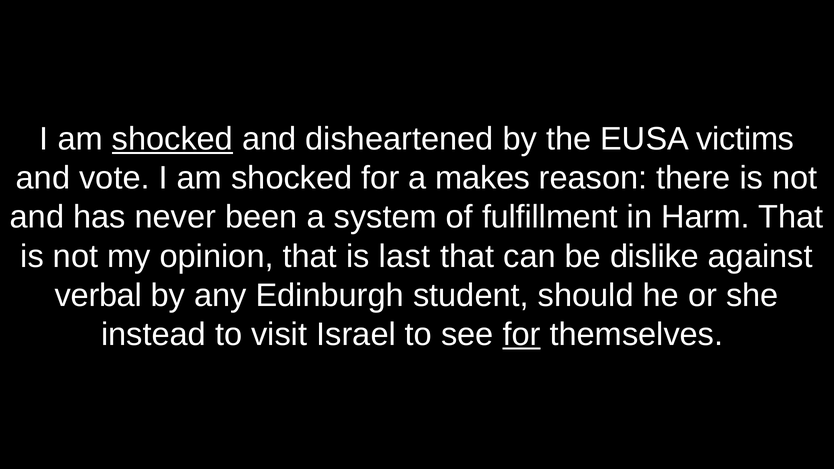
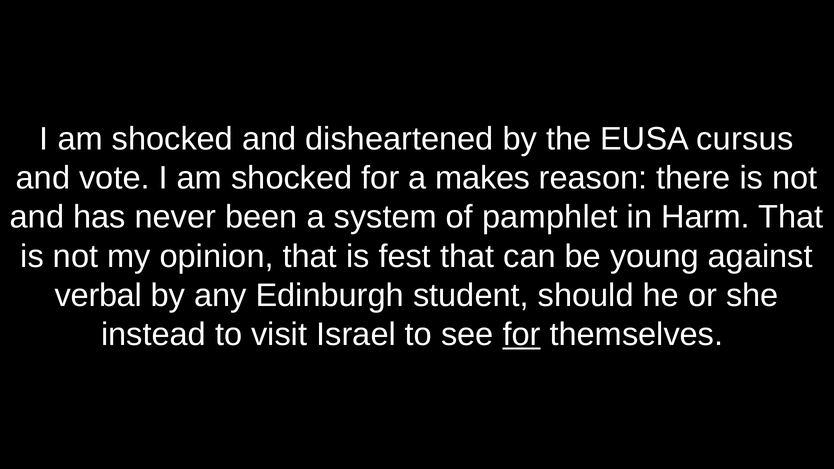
shocked at (172, 139) underline: present -> none
victims: victims -> cursus
fulfillment: fulfillment -> pamphlet
last: last -> fest
dislike: dislike -> young
